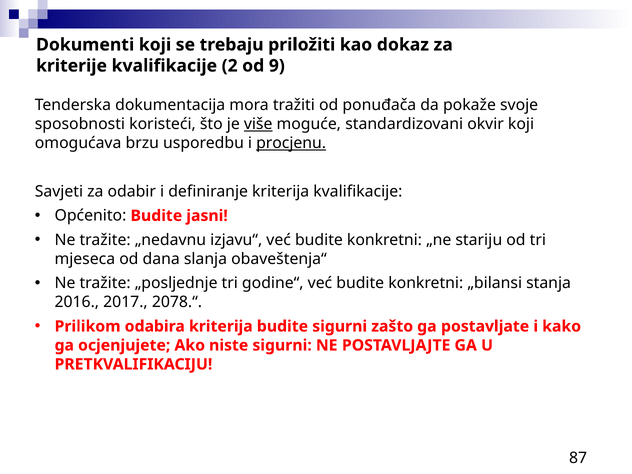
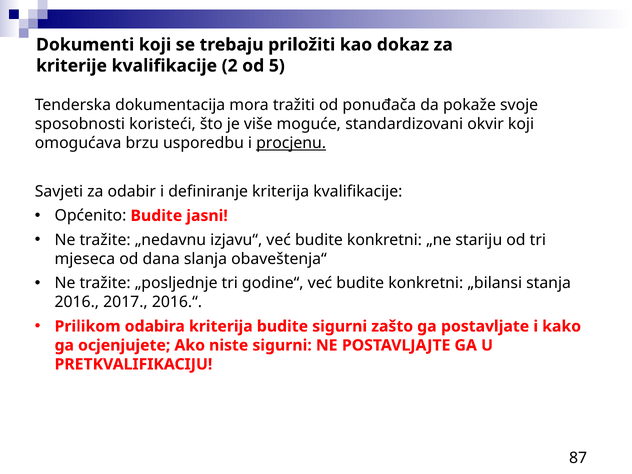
9: 9 -> 5
više underline: present -> none
2078.“: 2078.“ -> 2016.“
